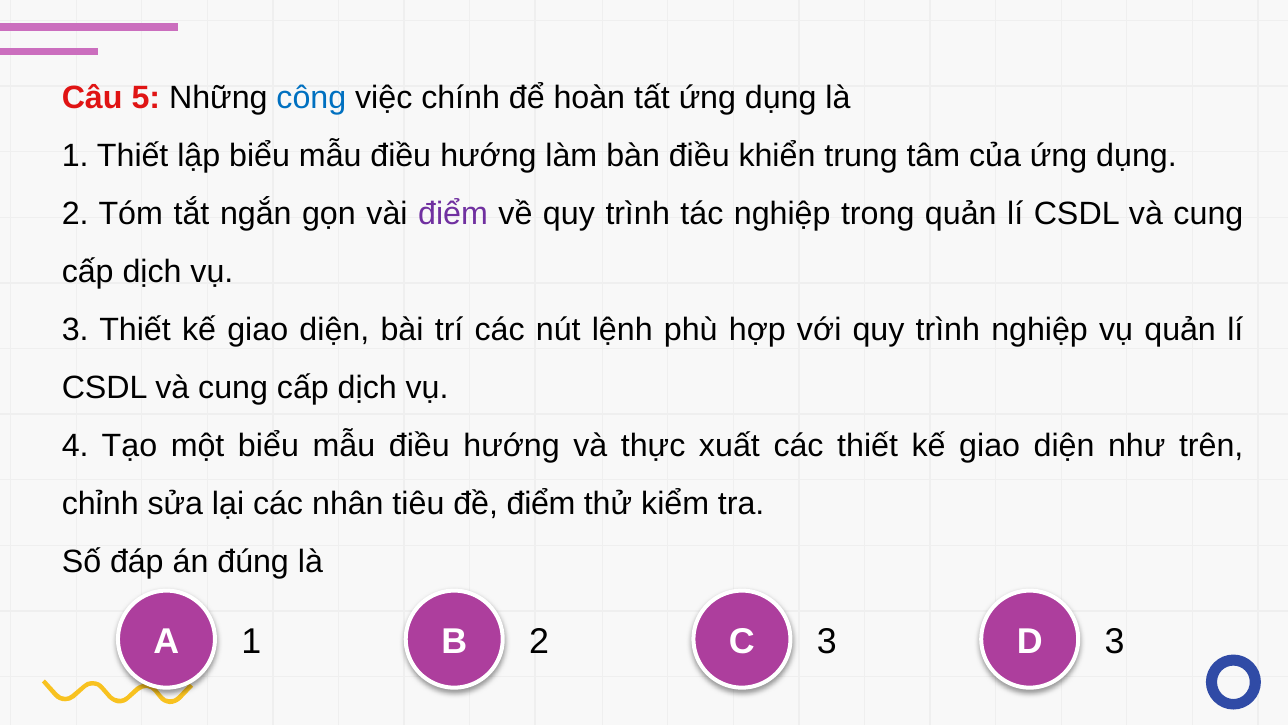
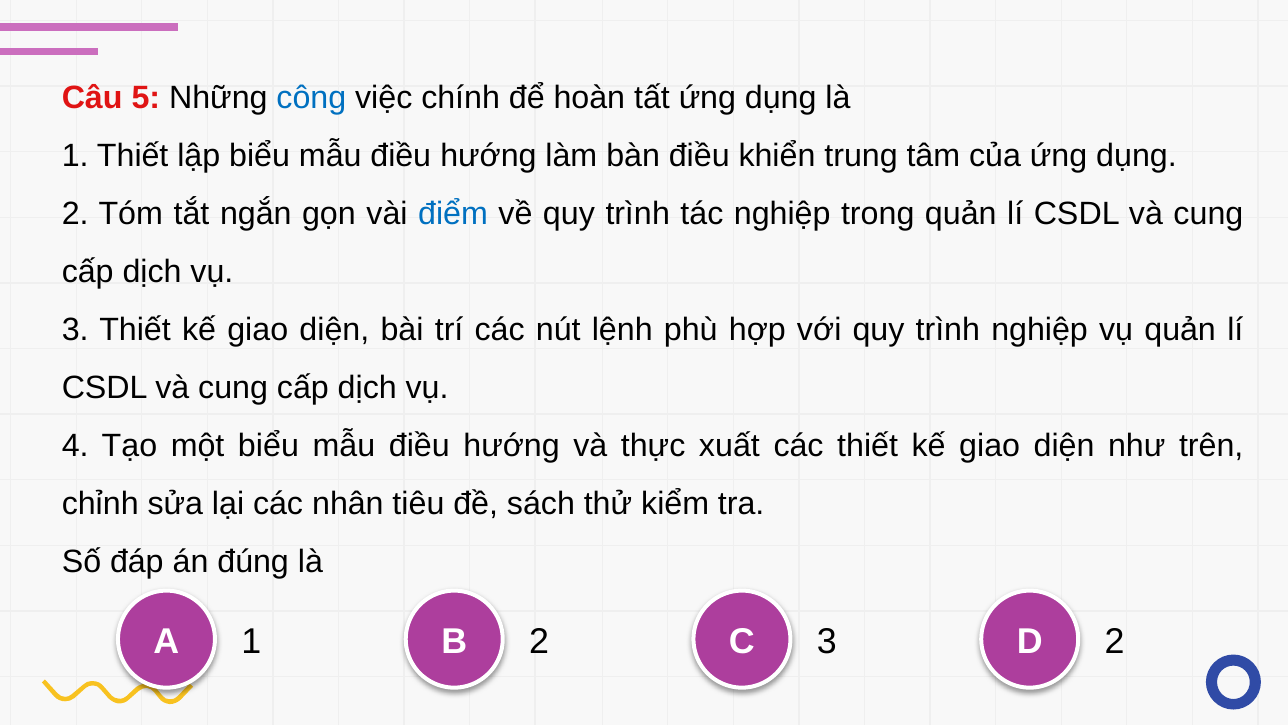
điểm at (453, 214) colour: purple -> blue
đề điểm: điểm -> sách
D 3: 3 -> 2
